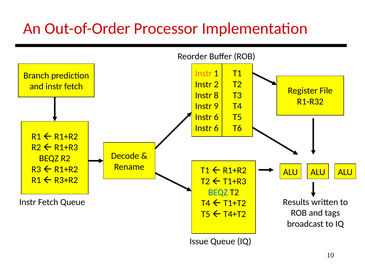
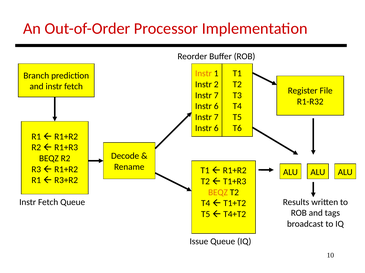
8 at (216, 96): 8 -> 7
9 at (216, 106): 9 -> 6
6 at (216, 117): 6 -> 7
BEQZ at (218, 193) colour: blue -> orange
